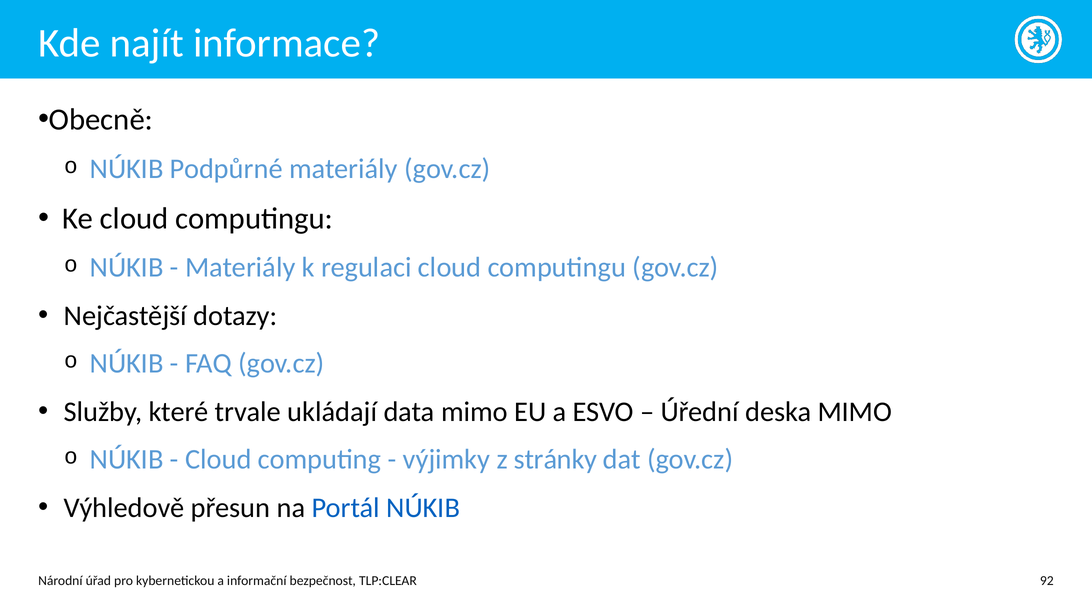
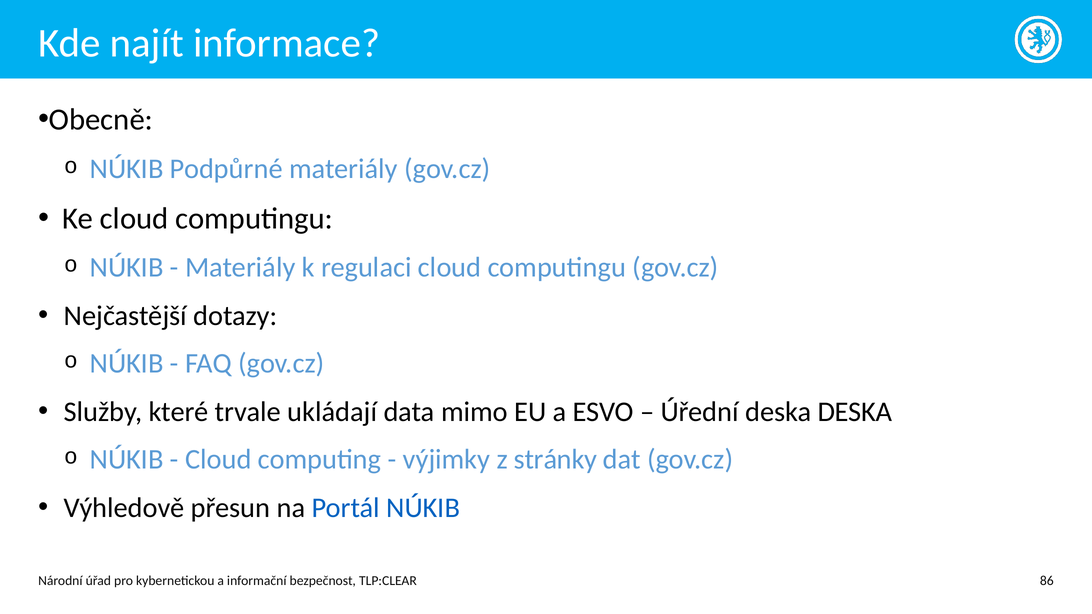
deska MIMO: MIMO -> DESKA
92: 92 -> 86
